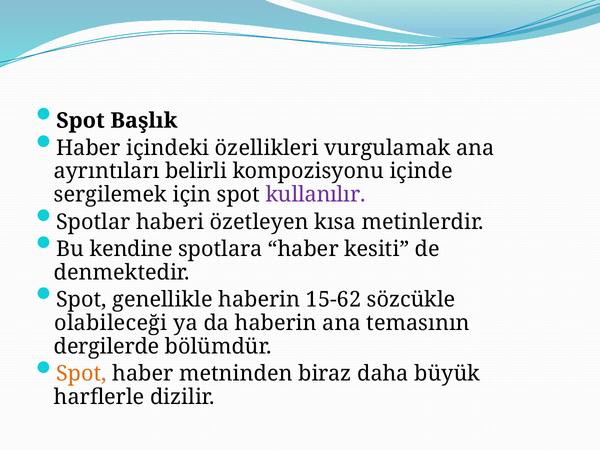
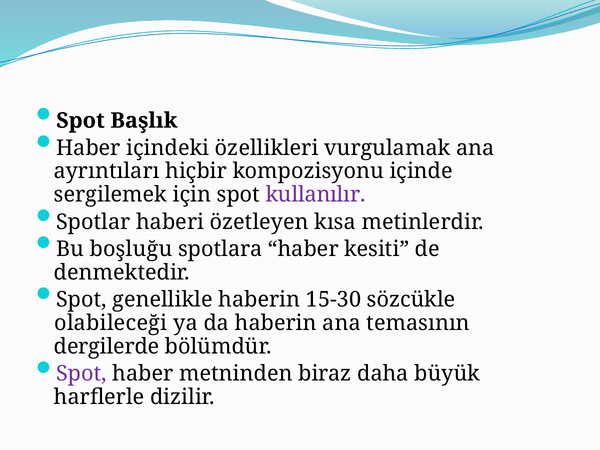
belirli: belirli -> hiçbir
kendine: kendine -> boşluğu
15-62: 15-62 -> 15-30
Spot at (81, 374) colour: orange -> purple
